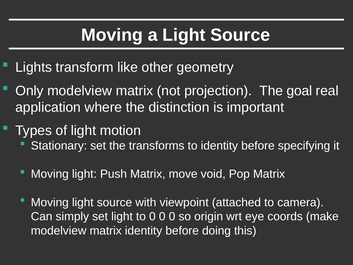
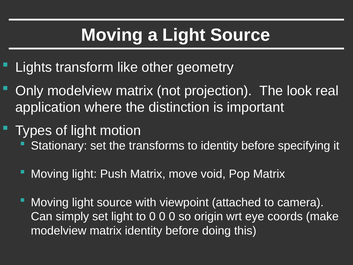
goal: goal -> look
